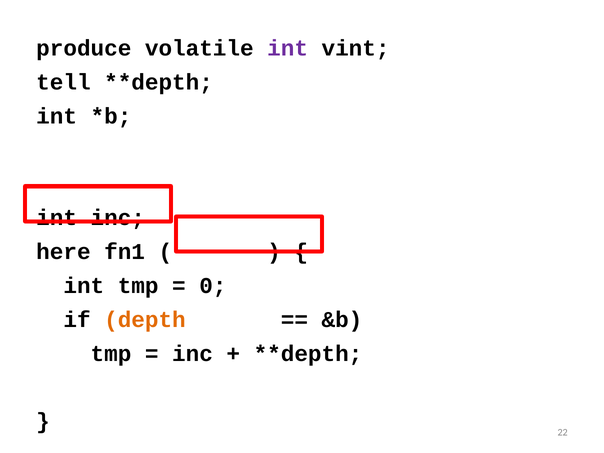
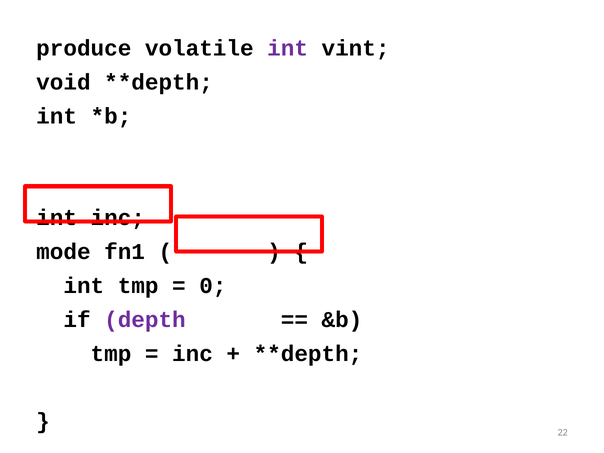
tell: tell -> void
here: here -> mode
depth colour: orange -> purple
